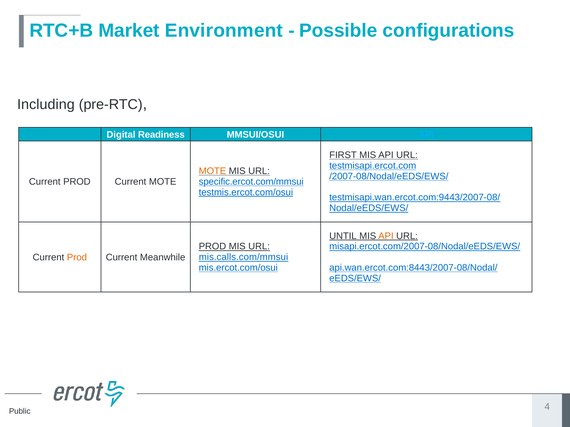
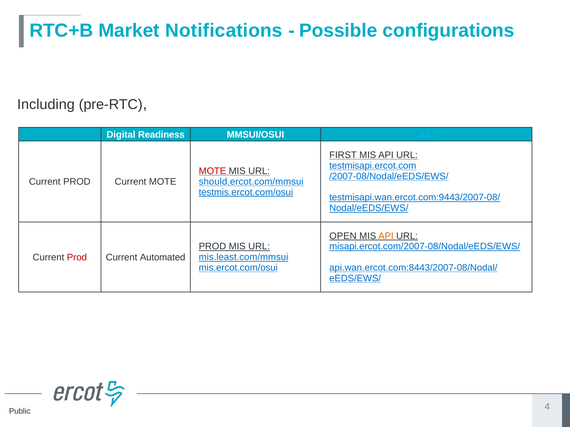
Environment: Environment -> Notifications
MOTE at (212, 171) colour: orange -> red
specific.ercot.com/mmsui: specific.ercot.com/mmsui -> should.ercot.com/mmsui
UNTIL: UNTIL -> OPEN
mis.calls.com/mmsui: mis.calls.com/mmsui -> mis.least.com/mmsui
Prod at (77, 258) colour: orange -> red
Meanwhile: Meanwhile -> Automated
